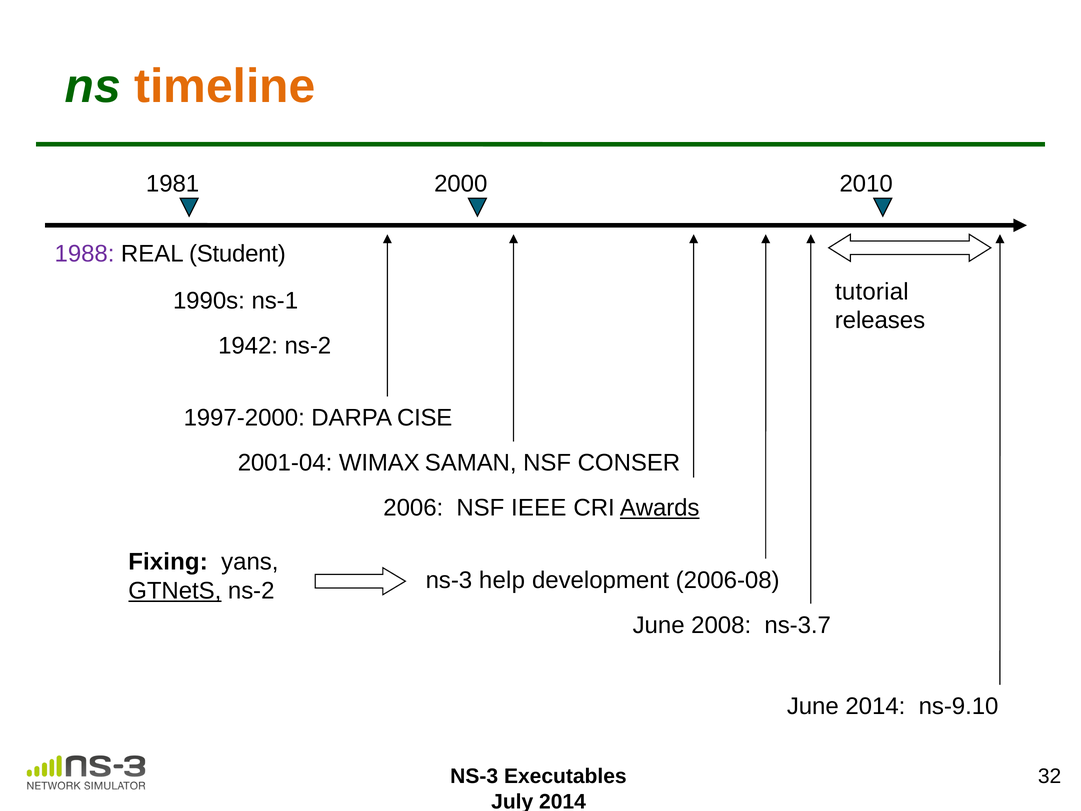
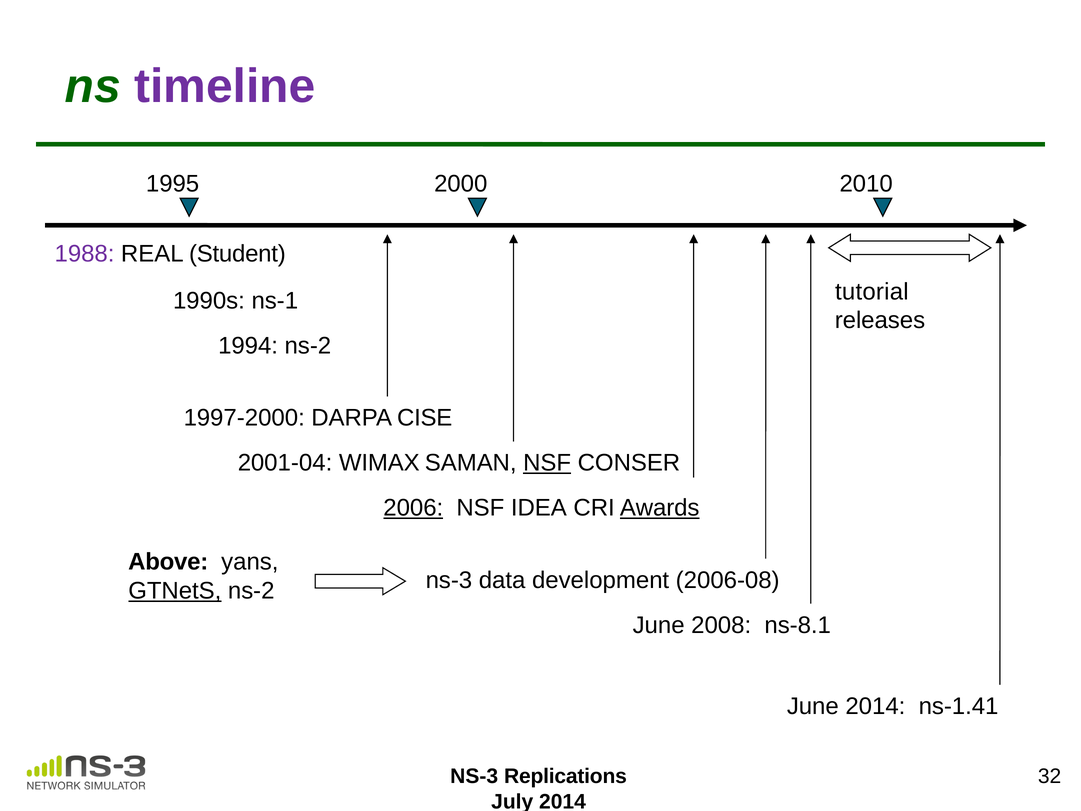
timeline colour: orange -> purple
1981: 1981 -> 1995
1942: 1942 -> 1994
NSF at (547, 463) underline: none -> present
2006 underline: none -> present
IEEE: IEEE -> IDEA
Fixing: Fixing -> Above
help: help -> data
ns-3.7: ns-3.7 -> ns-8.1
ns-9.10: ns-9.10 -> ns-1.41
Executables: Executables -> Replications
